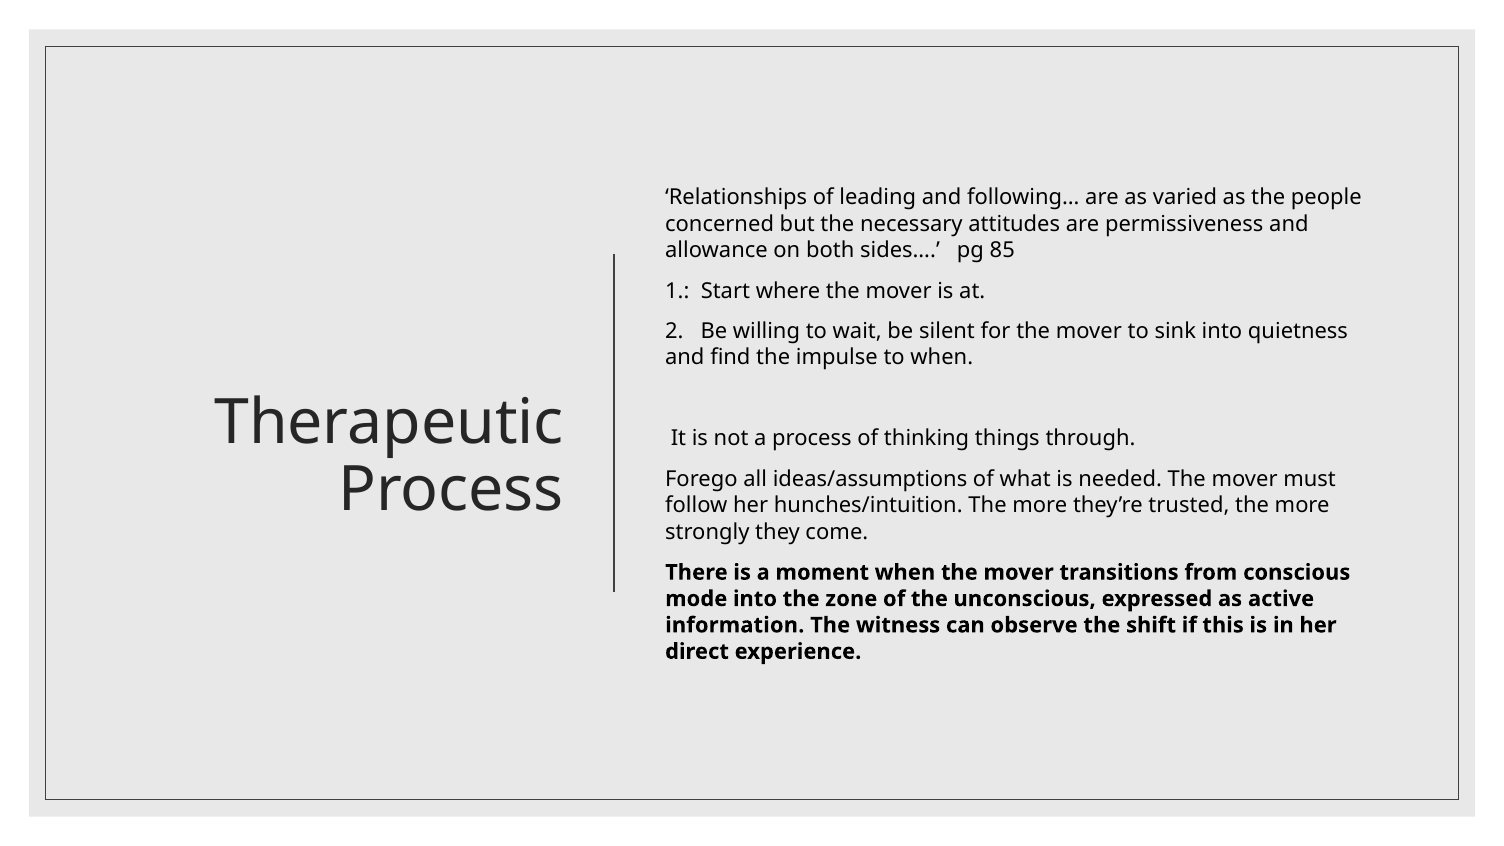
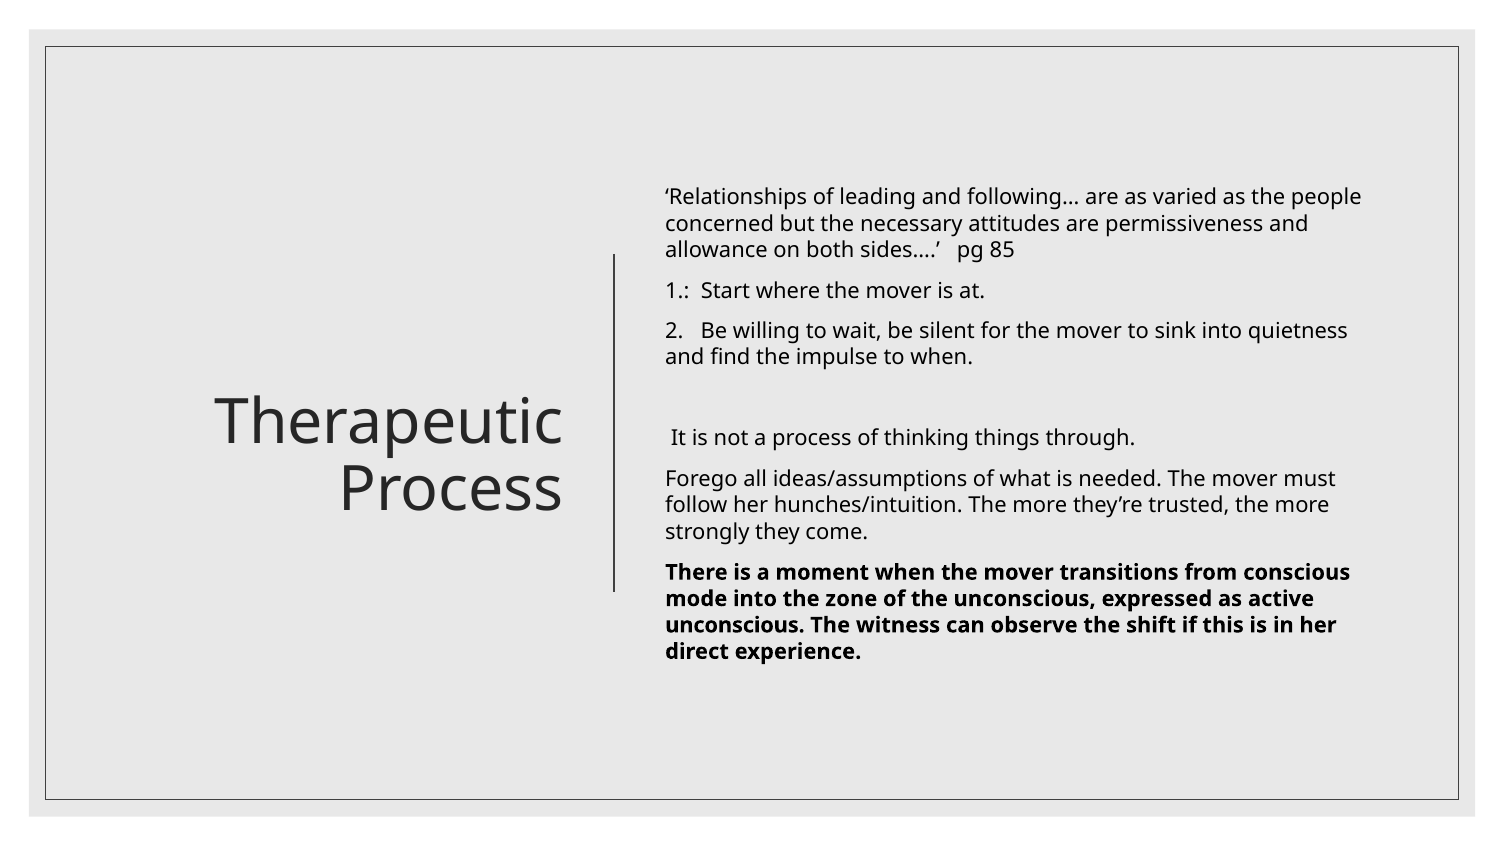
information at (735, 625): information -> unconscious
